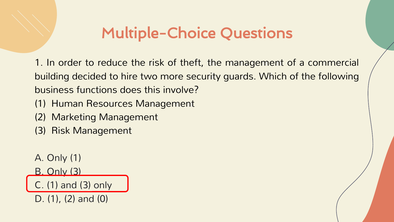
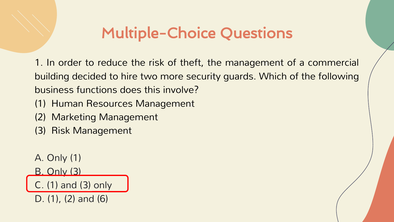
0: 0 -> 6
